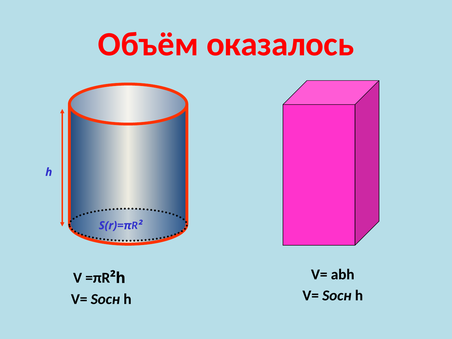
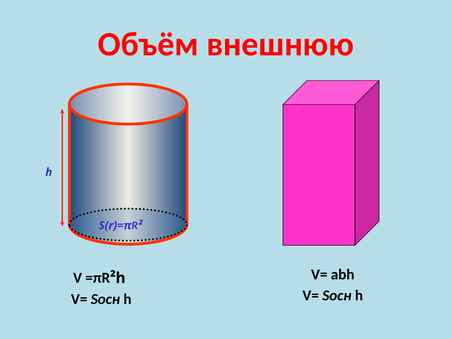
оказалось: оказалось -> внешнюю
